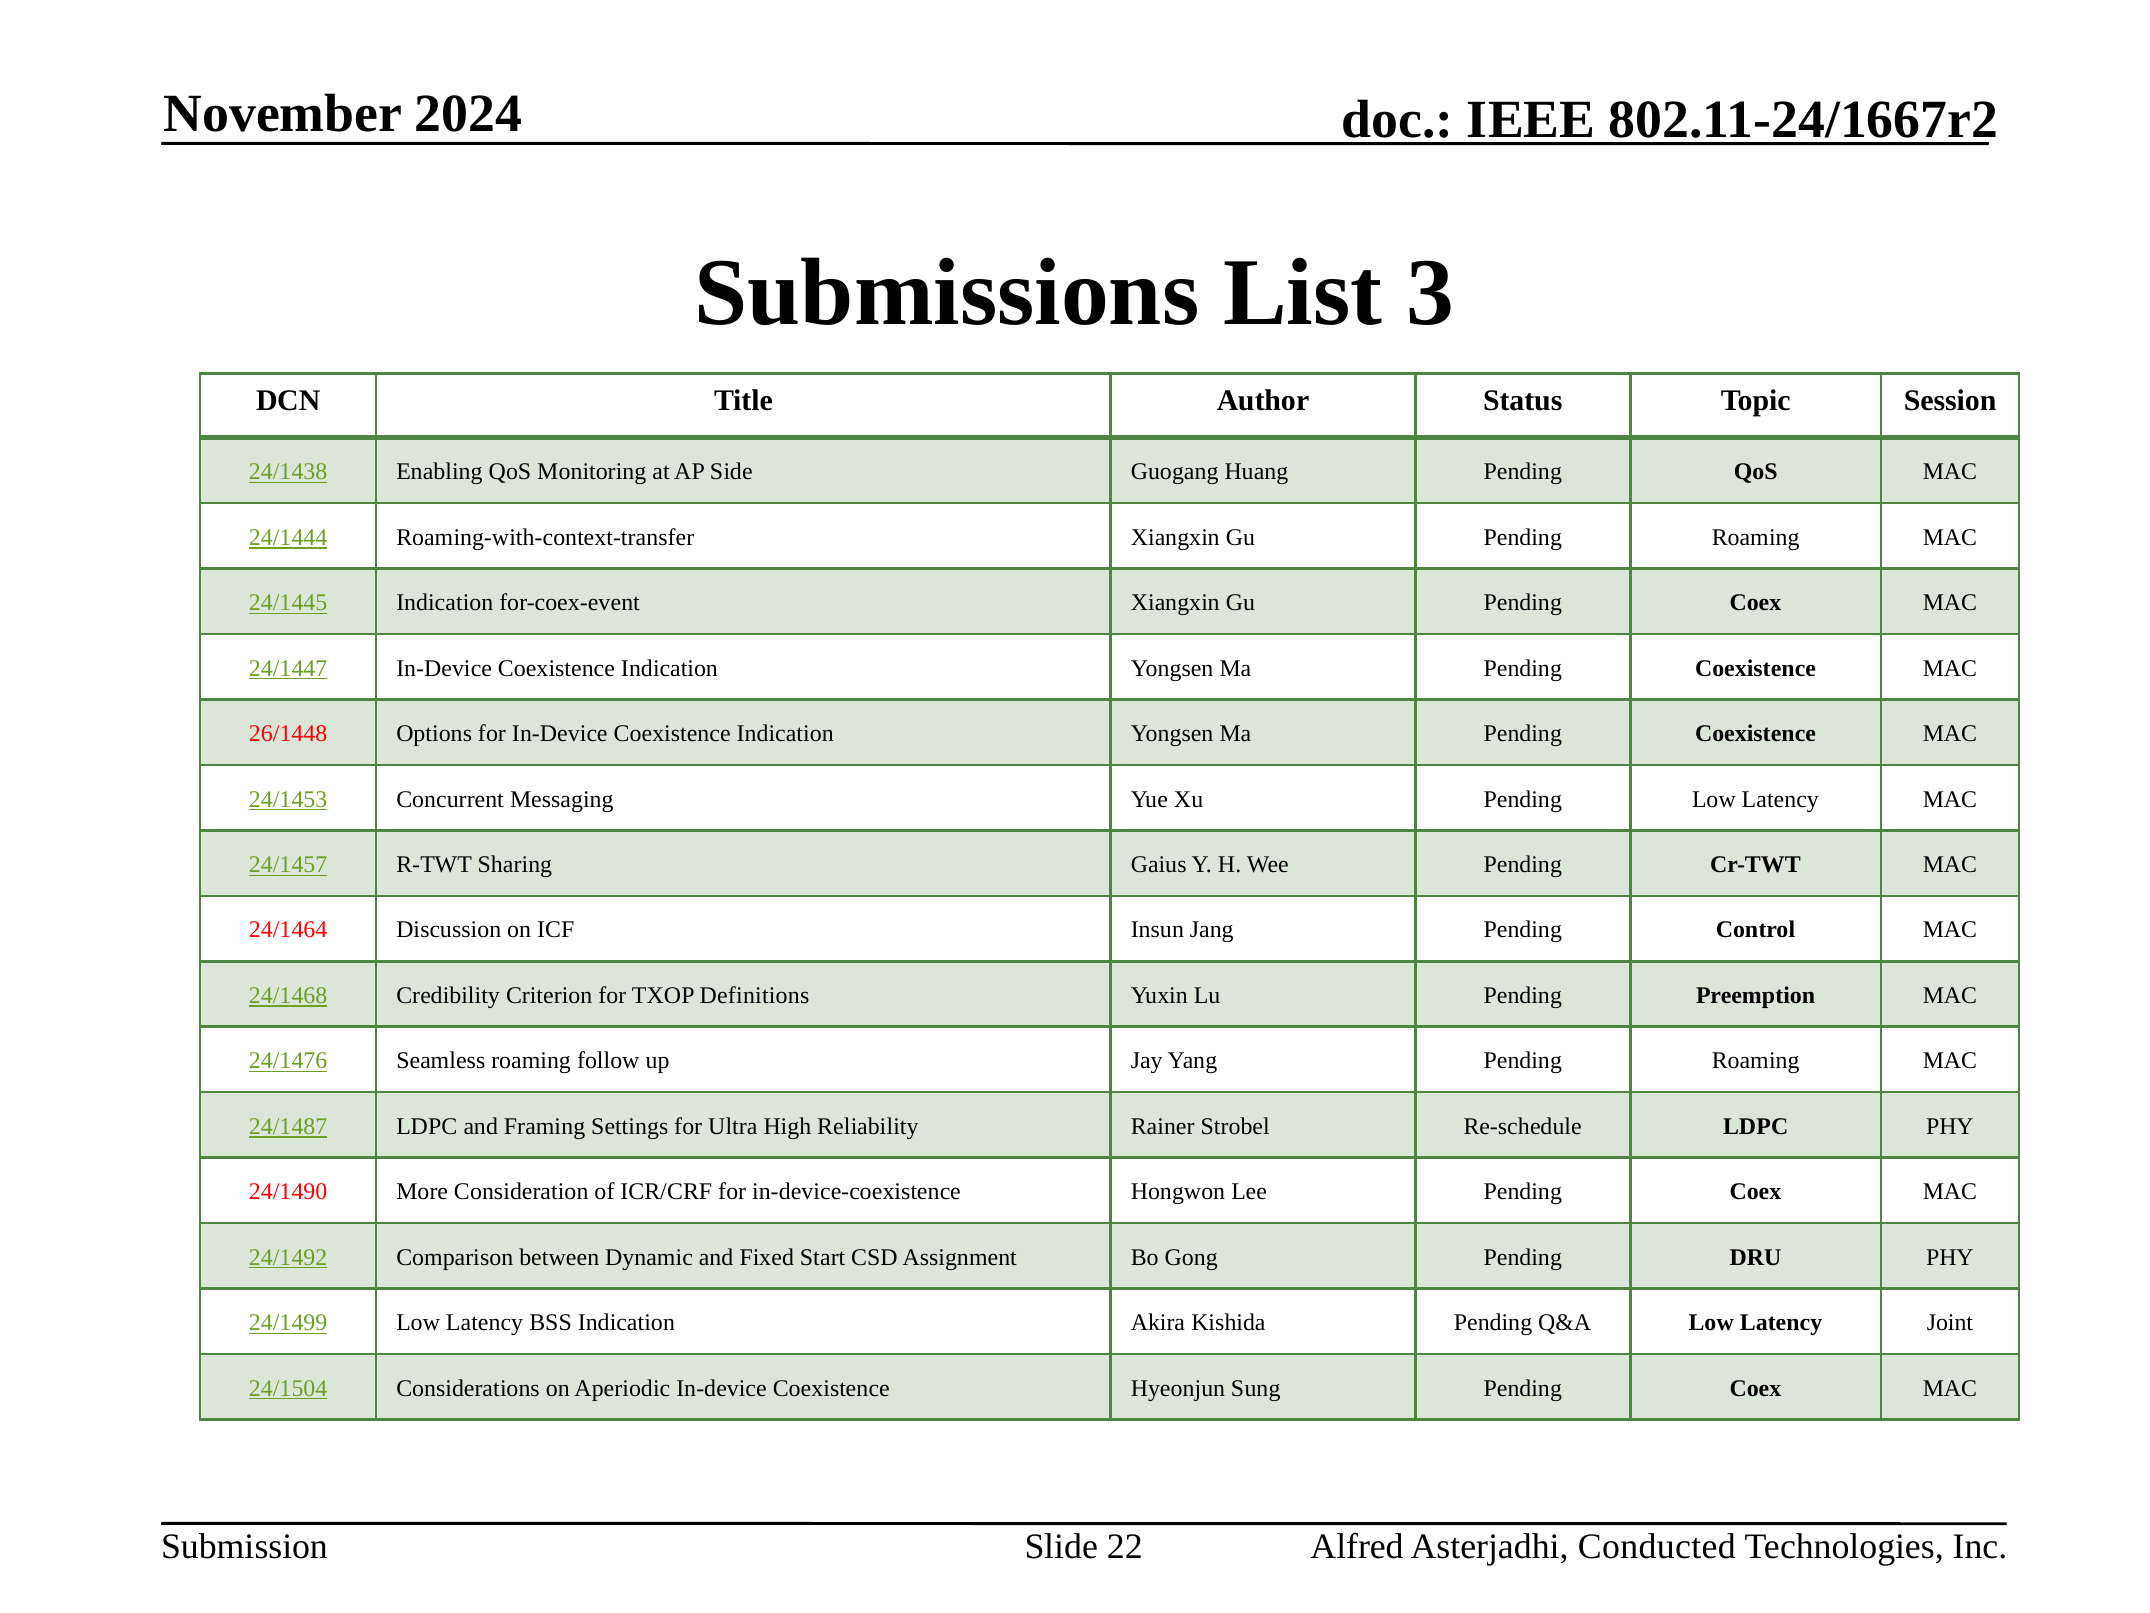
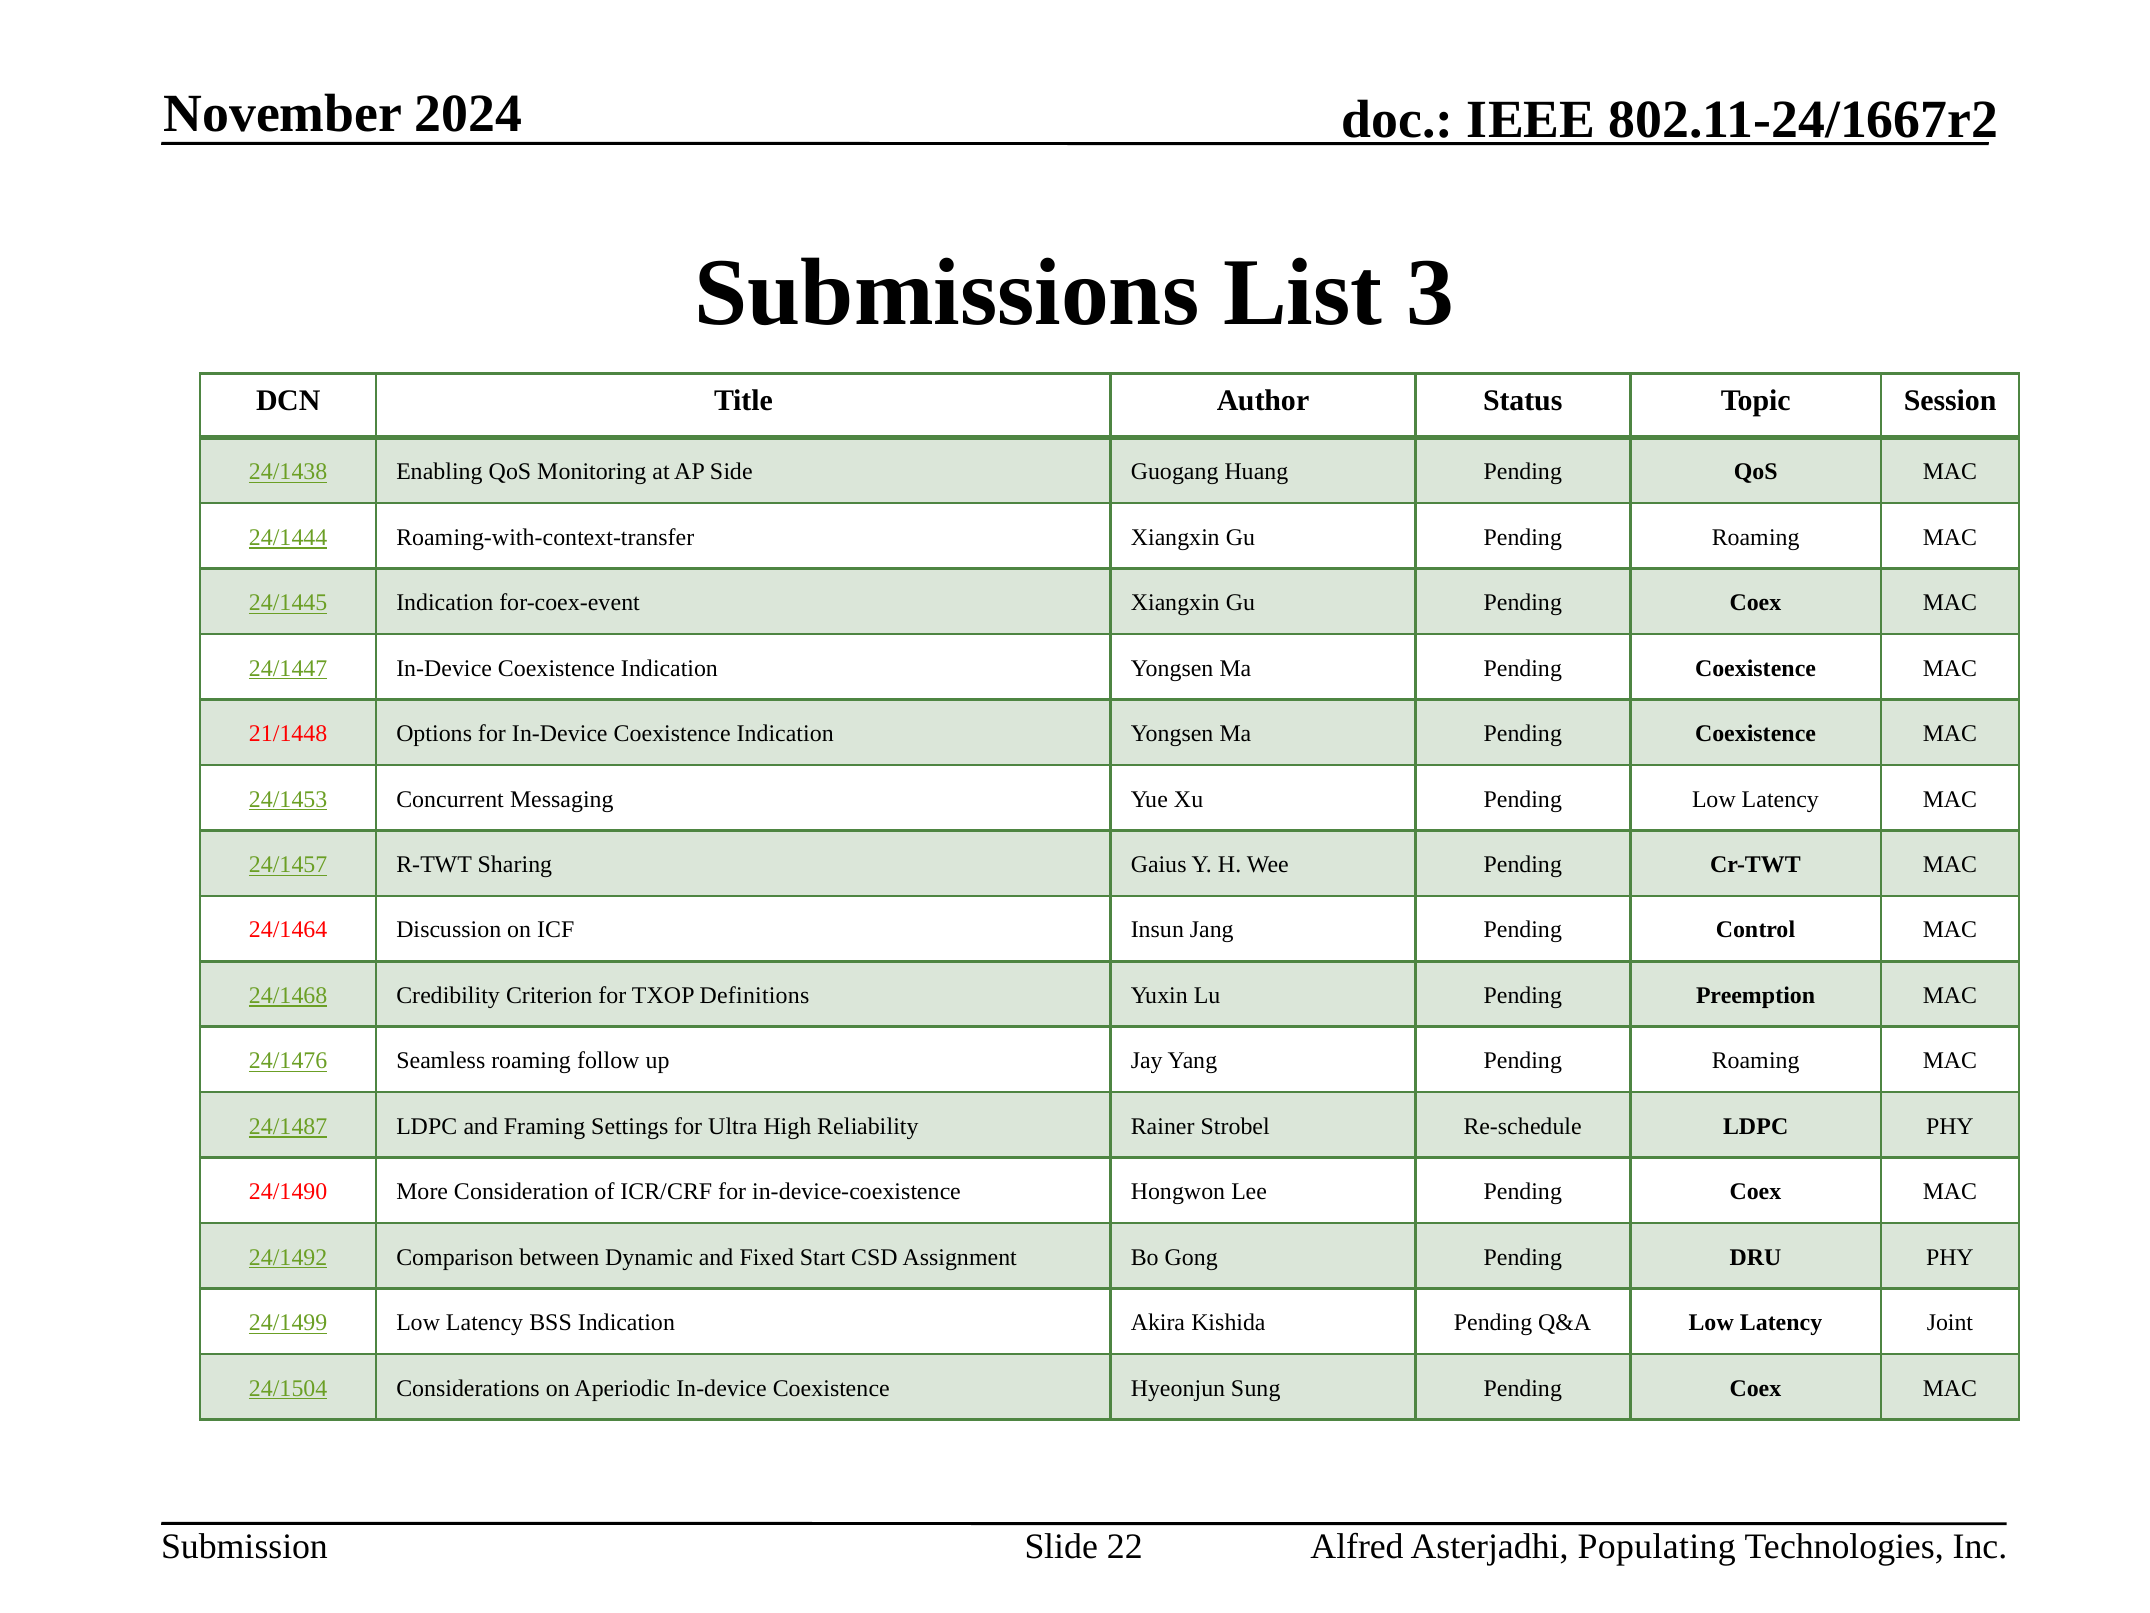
26/1448: 26/1448 -> 21/1448
Conducted: Conducted -> Populating
